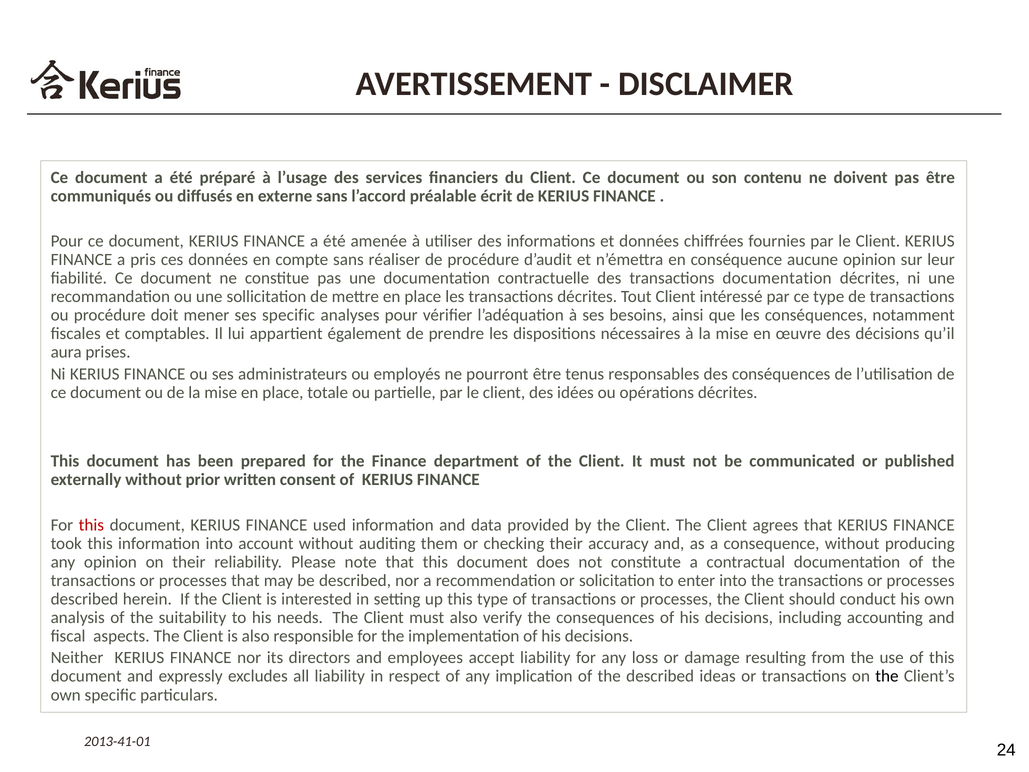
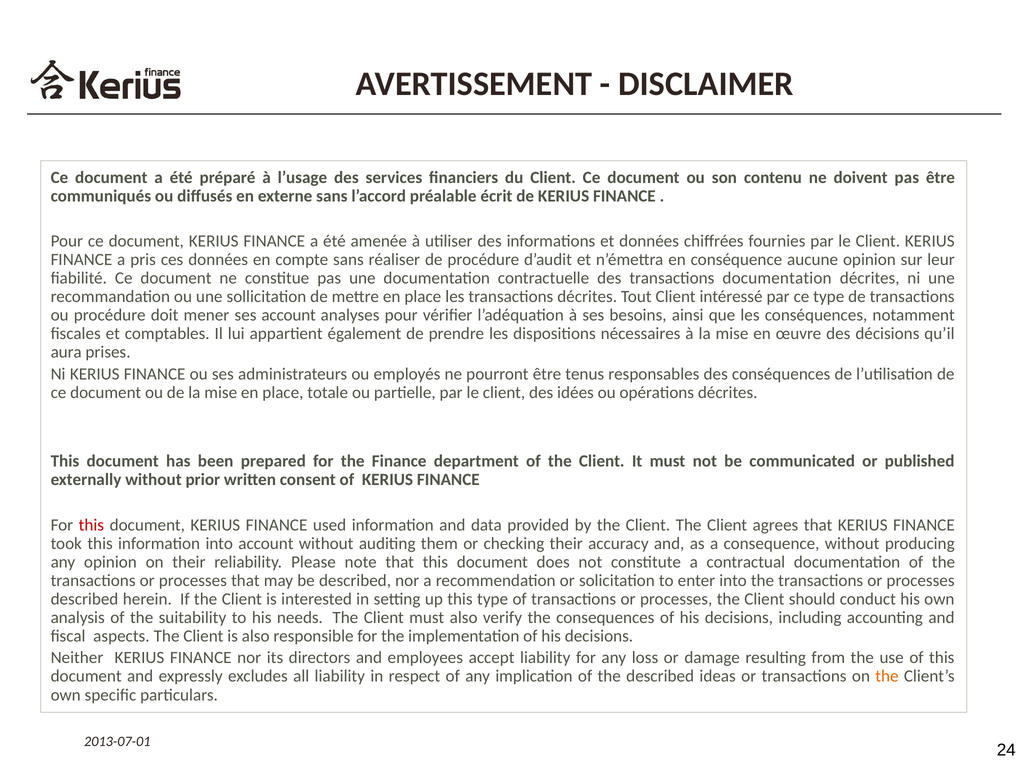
ses specific: specific -> account
the at (887, 676) colour: black -> orange
2013-41-01: 2013-41-01 -> 2013-07-01
